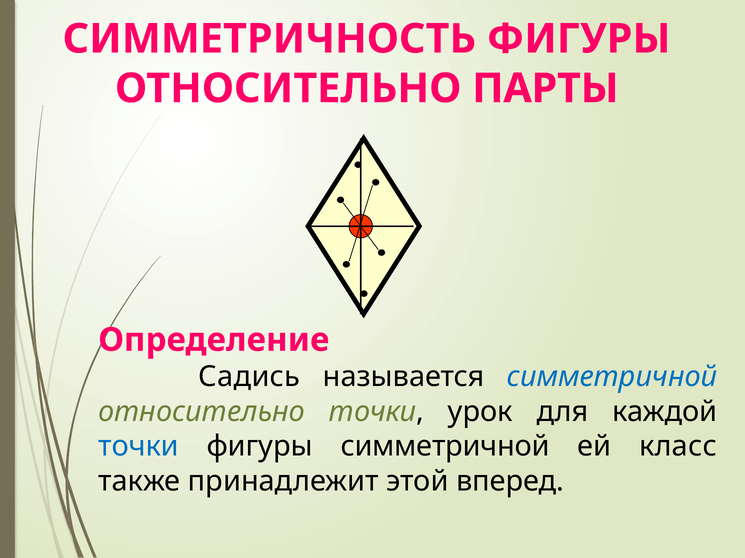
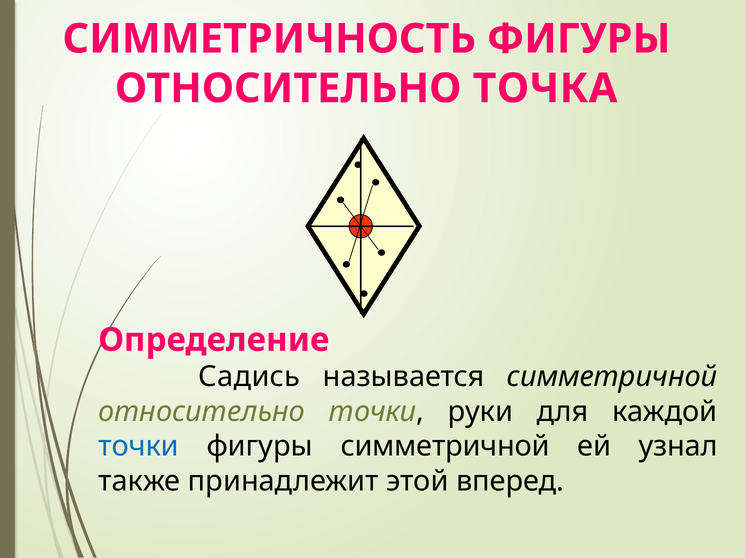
ПАРТЫ: ПАРТЫ -> ТОЧКА
симметричной at (612, 377) colour: blue -> black
урок: урок -> руки
класс: класс -> узнал
